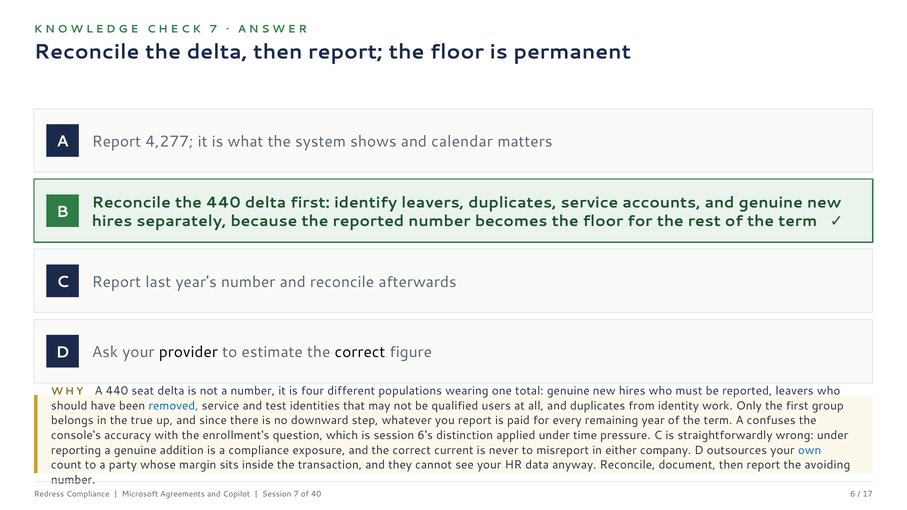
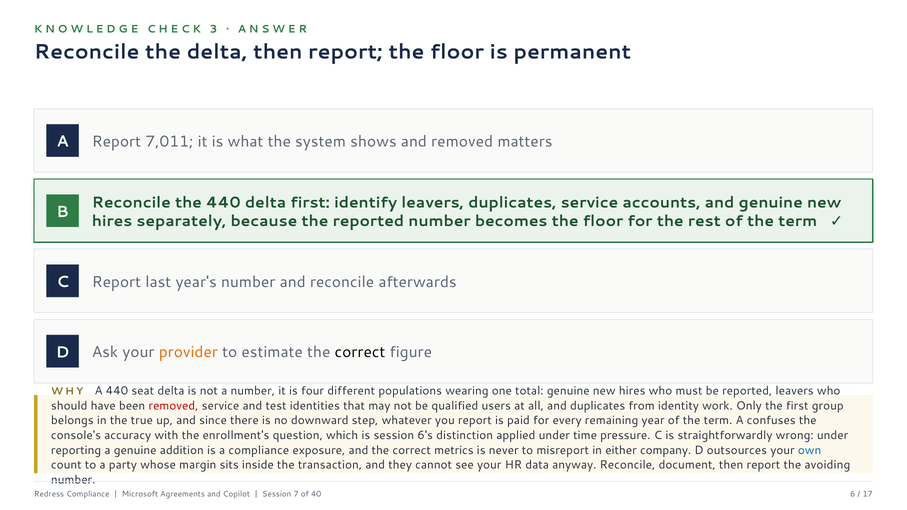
7 at (213, 29): 7 -> 3
4,277: 4,277 -> 7,011
and calendar: calendar -> removed
provider colour: black -> orange
removed at (173, 406) colour: blue -> red
current: current -> metrics
